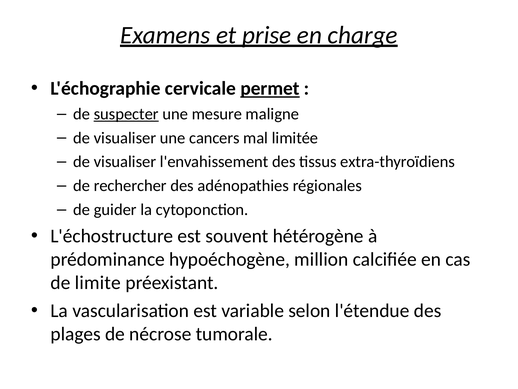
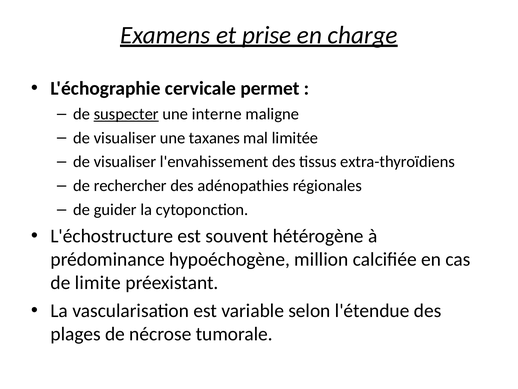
permet underline: present -> none
mesure: mesure -> interne
cancers: cancers -> taxanes
